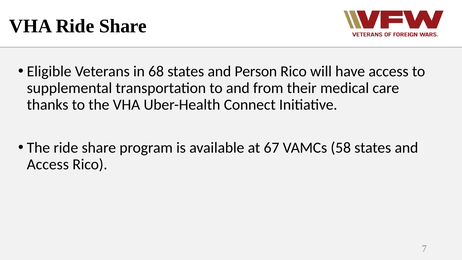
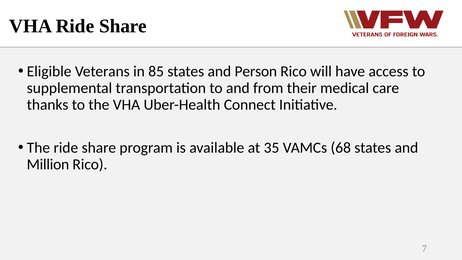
68: 68 -> 85
67: 67 -> 35
58: 58 -> 68
Access at (48, 164): Access -> Million
